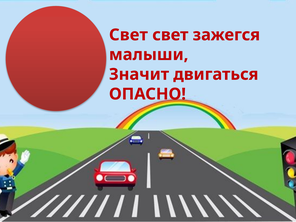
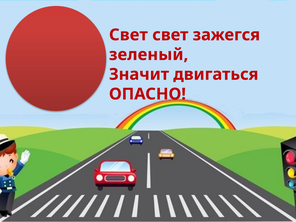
малыши: малыши -> зеленый
